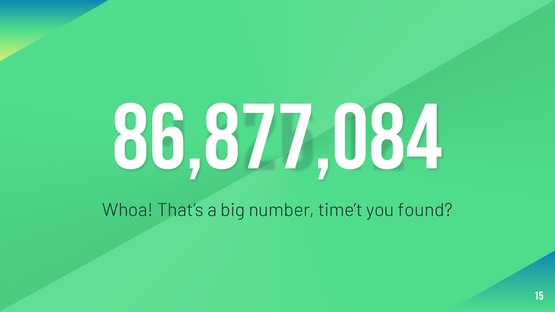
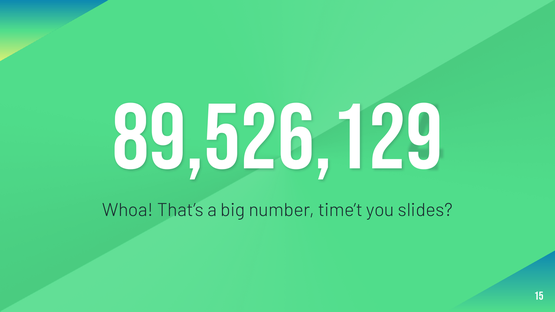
86,877,084: 86,877,084 -> 89,526,129
found: found -> slides
